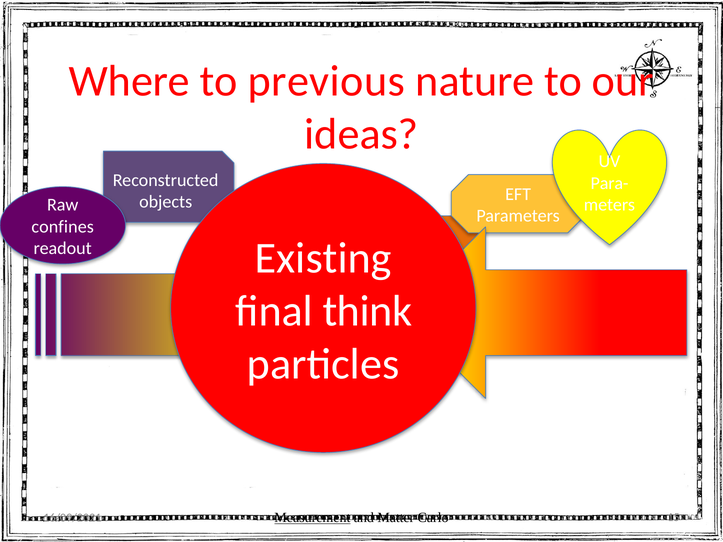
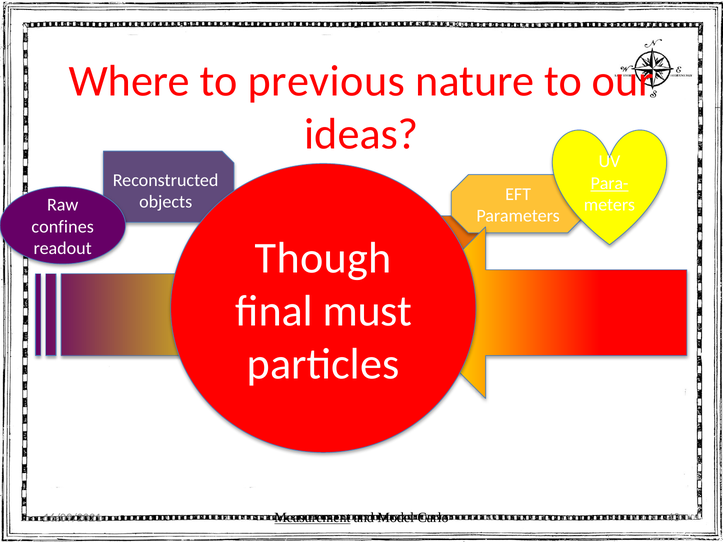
Para- underline: none -> present
Existing: Existing -> Though
think: think -> must
Matter: Matter -> Model
15: 15 -> 43
